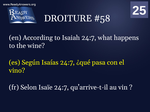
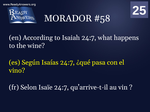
DROITURE: DROITURE -> MORADOR
